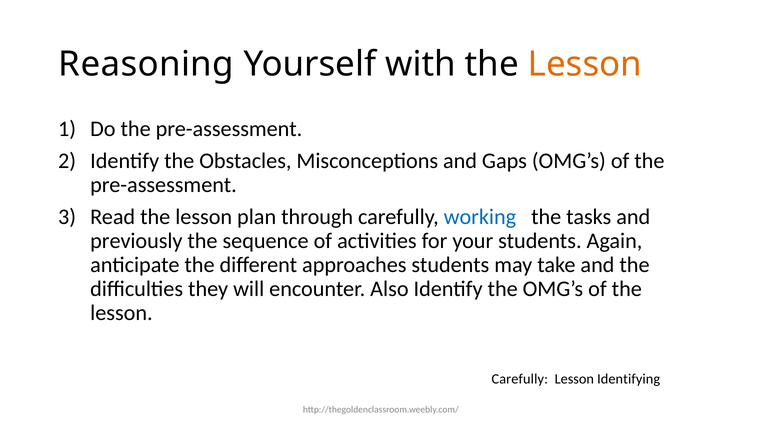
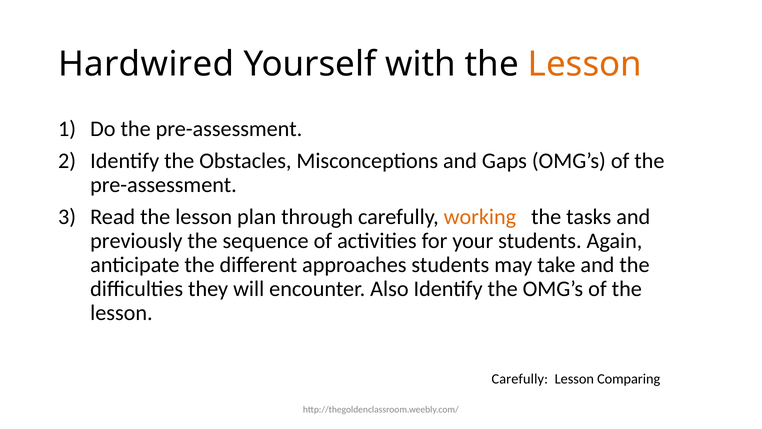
Reasoning: Reasoning -> Hardwired
working colour: blue -> orange
Identifying: Identifying -> Comparing
